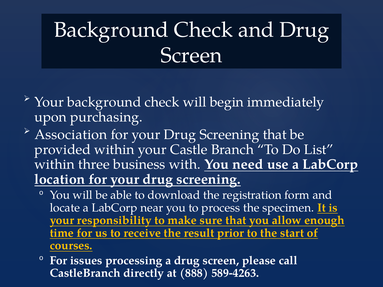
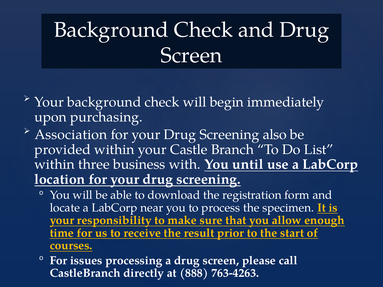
Screening that: that -> also
need: need -> until
589-4263: 589-4263 -> 763-4263
